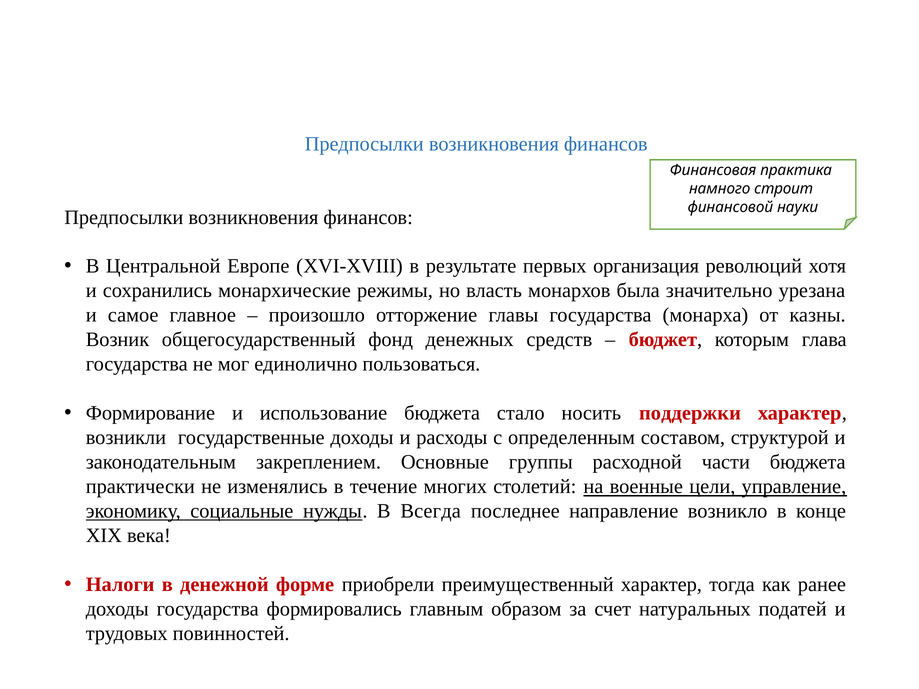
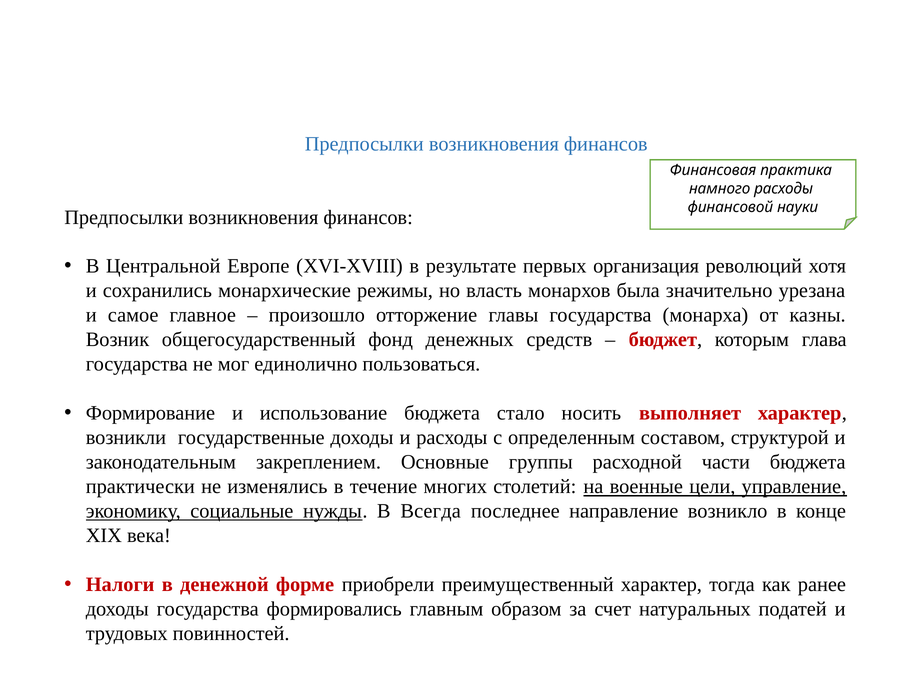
намного строит: строит -> расходы
поддержки: поддержки -> выполняет
